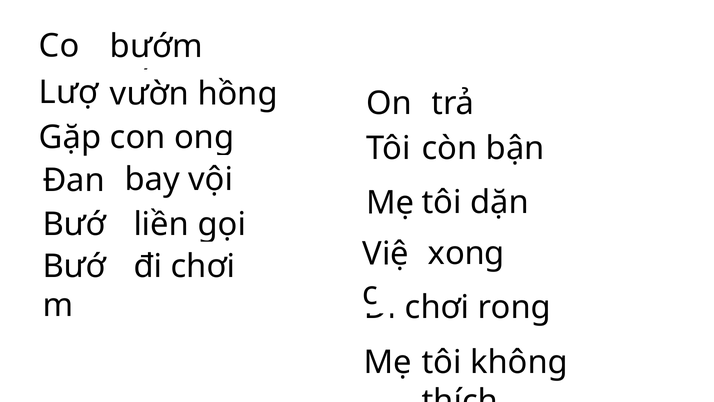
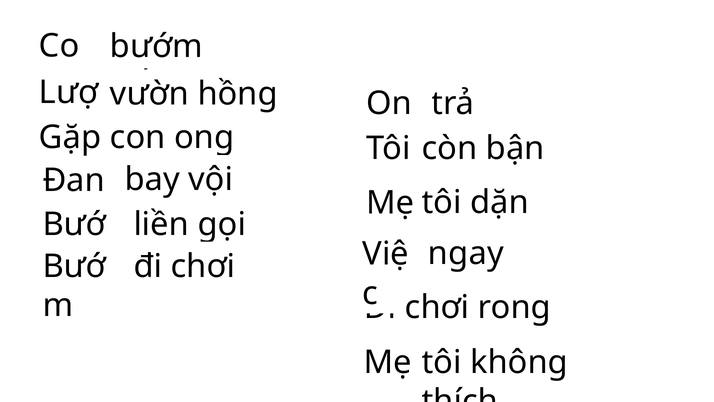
xong at (466, 253): xong -> ngay
